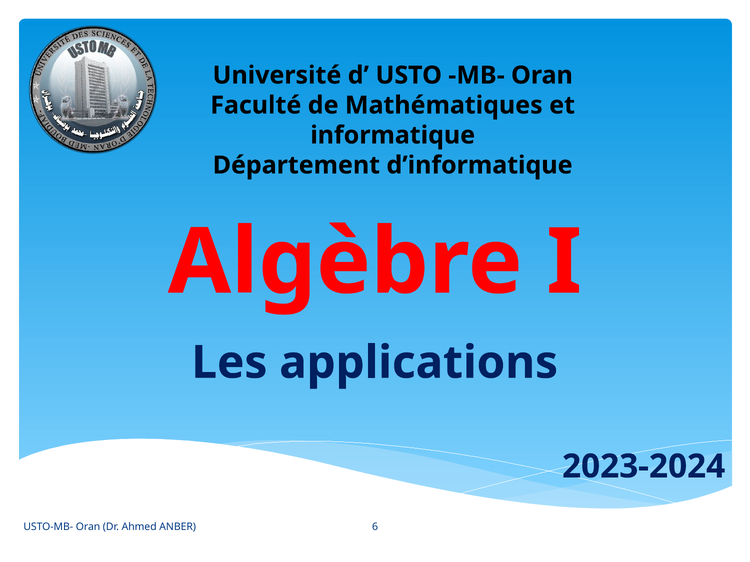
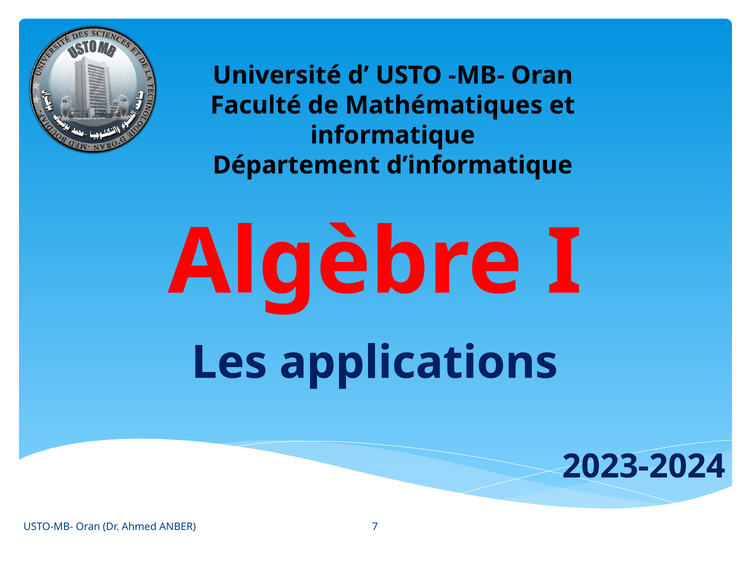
6: 6 -> 7
